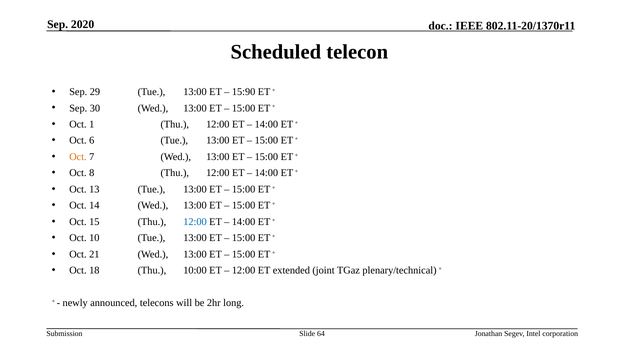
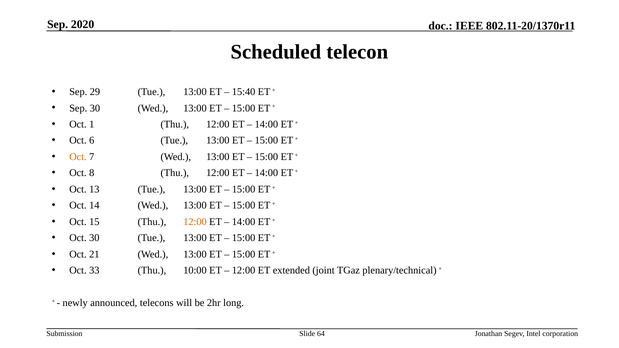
15:90: 15:90 -> 15:40
12:00 at (195, 222) colour: blue -> orange
Oct 10: 10 -> 30
18: 18 -> 33
